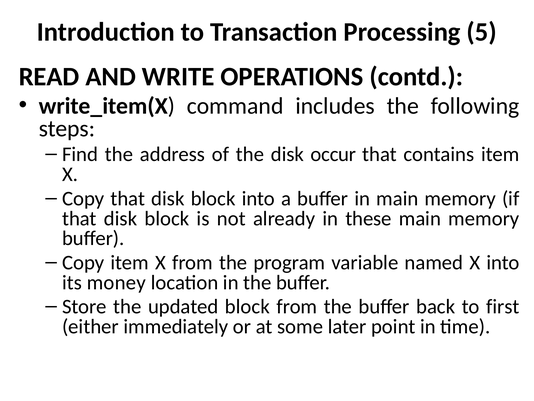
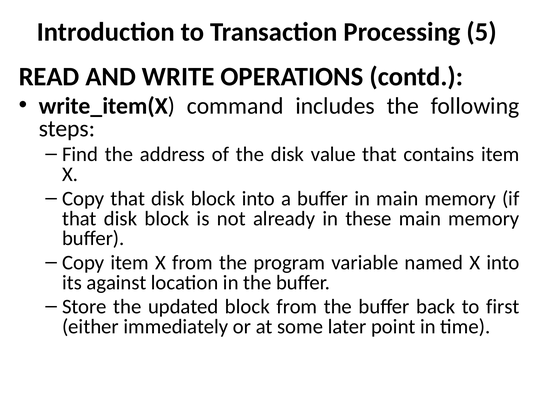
occur: occur -> value
money: money -> against
